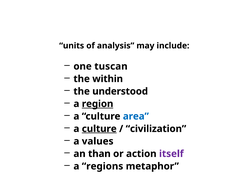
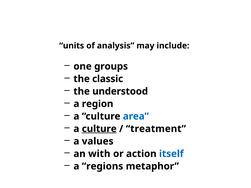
tuscan: tuscan -> groups
within: within -> classic
region underline: present -> none
civilization: civilization -> treatment
than: than -> with
itself colour: purple -> blue
